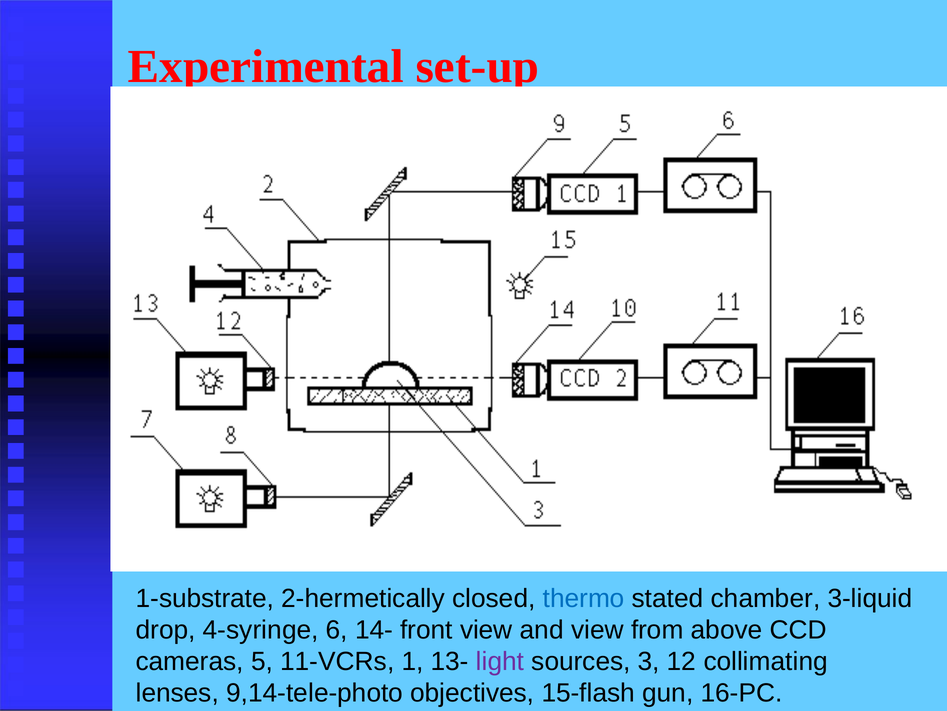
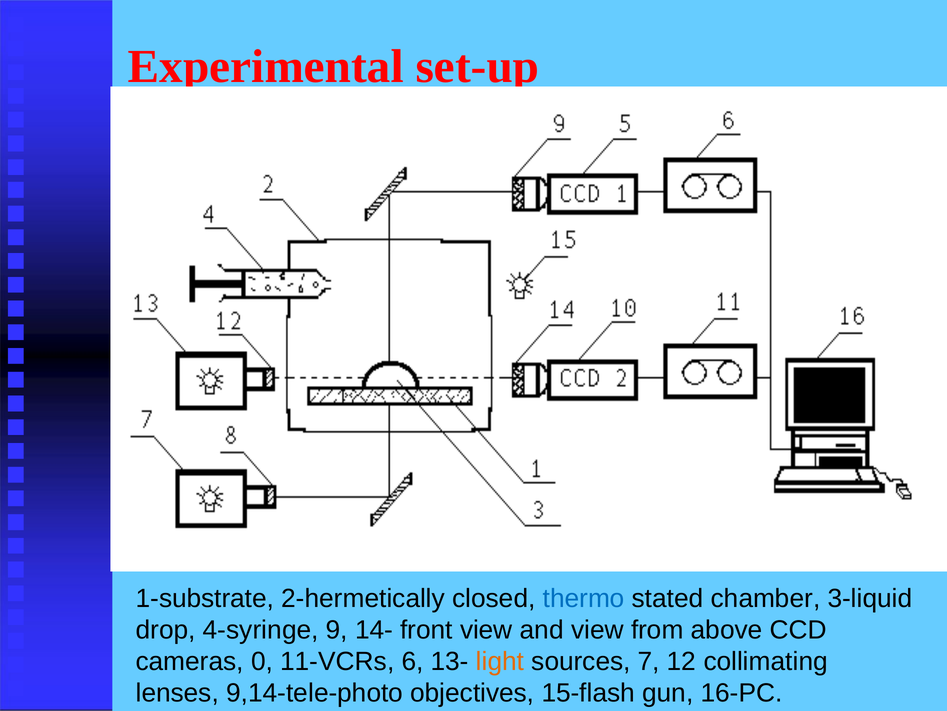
6: 6 -> 9
5: 5 -> 0
1: 1 -> 6
light colour: purple -> orange
3: 3 -> 7
